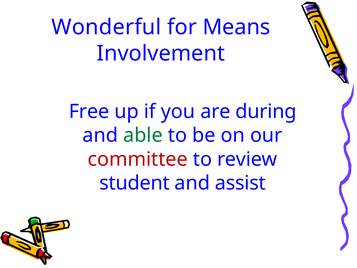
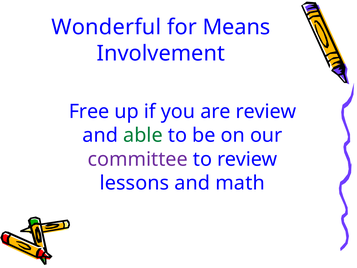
are during: during -> review
committee colour: red -> purple
student: student -> lessons
assist: assist -> math
